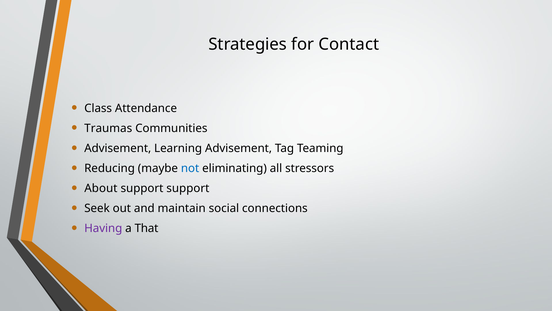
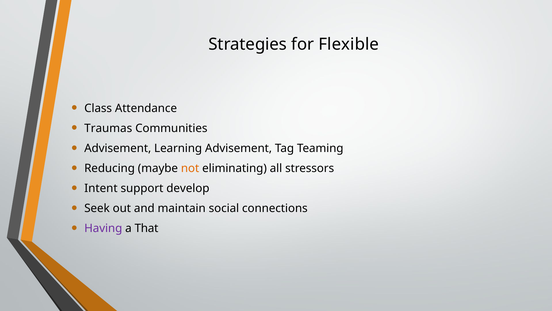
Contact: Contact -> Flexible
not colour: blue -> orange
About: About -> Intent
support support: support -> develop
